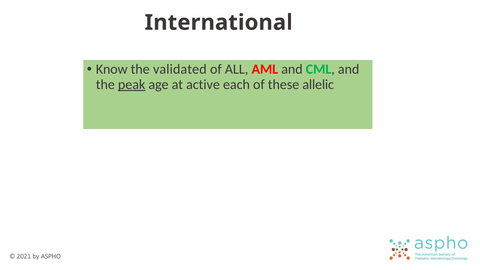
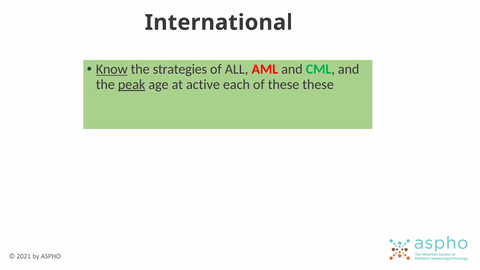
Know underline: none -> present
validated: validated -> strategies
these allelic: allelic -> these
